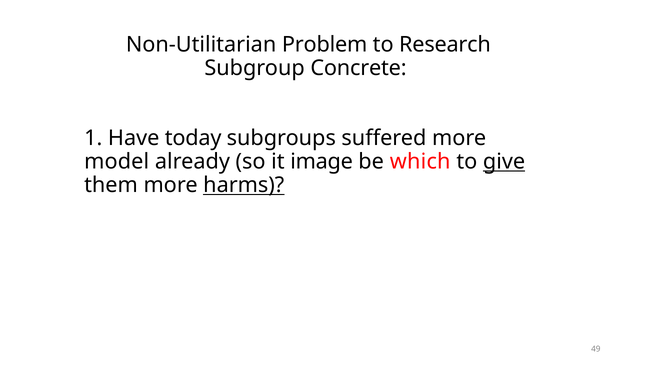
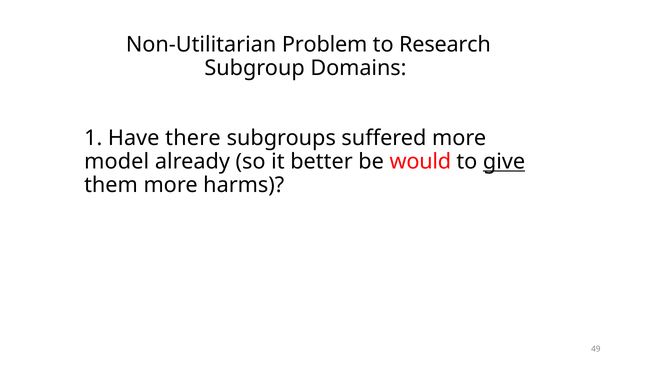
Concrete: Concrete -> Domains
today: today -> there
image: image -> better
which: which -> would
harms underline: present -> none
